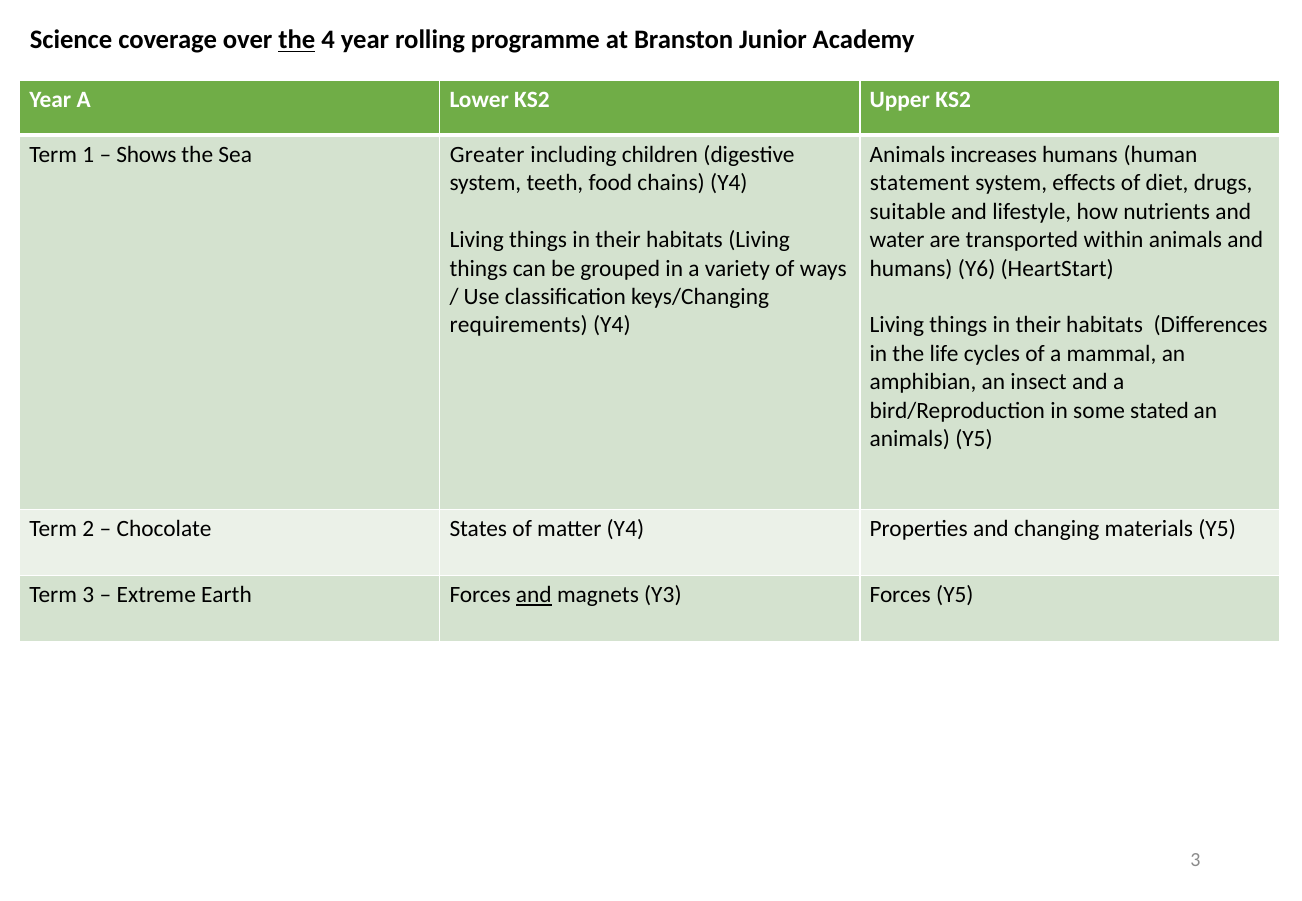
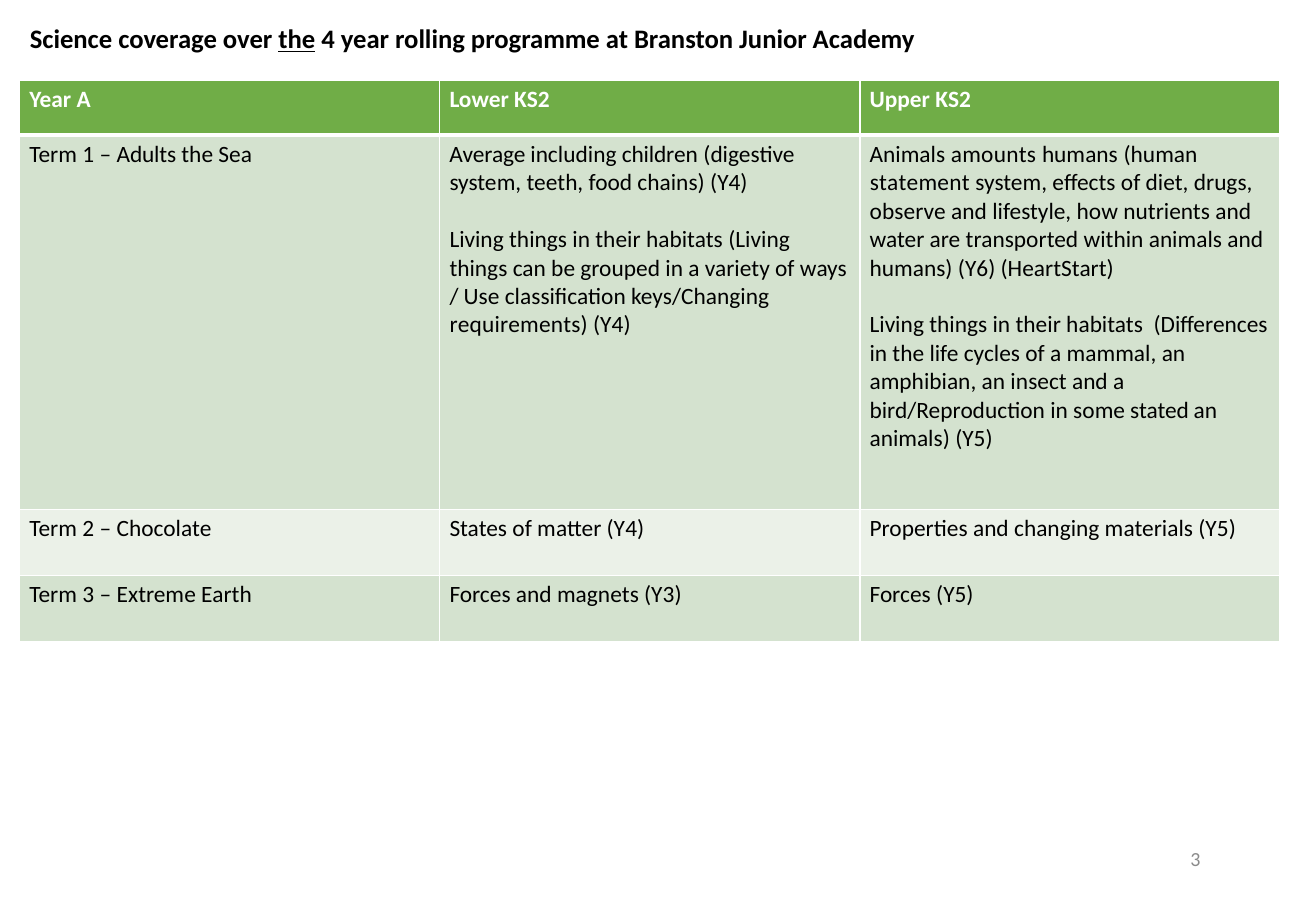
Shows: Shows -> Adults
Greater: Greater -> Average
increases: increases -> amounts
suitable: suitable -> observe
and at (534, 595) underline: present -> none
